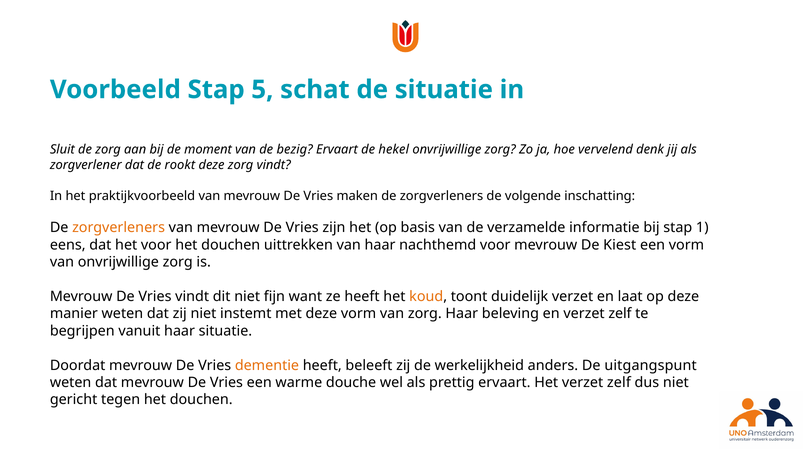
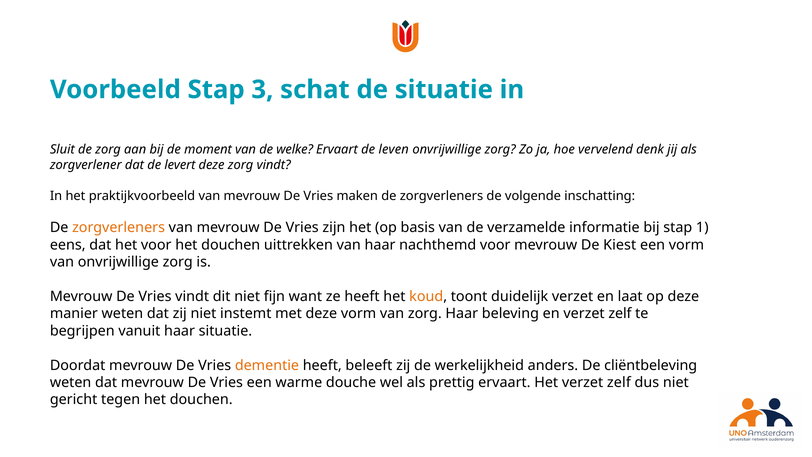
5: 5 -> 3
bezig: bezig -> welke
hekel: hekel -> leven
rookt: rookt -> levert
uitgangspunt: uitgangspunt -> cliëntbeleving
